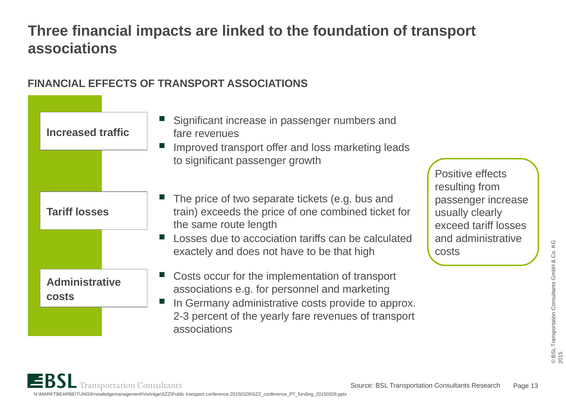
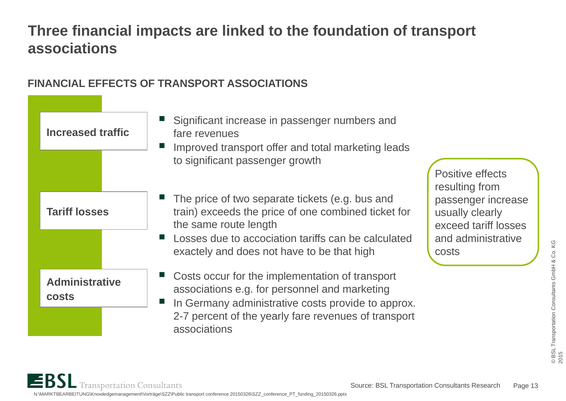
loss: loss -> total
2-3: 2-3 -> 2-7
